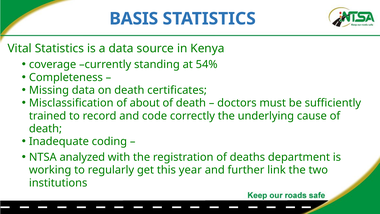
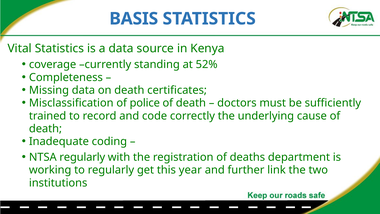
54%: 54% -> 52%
about: about -> police
NTSA analyzed: analyzed -> regularly
